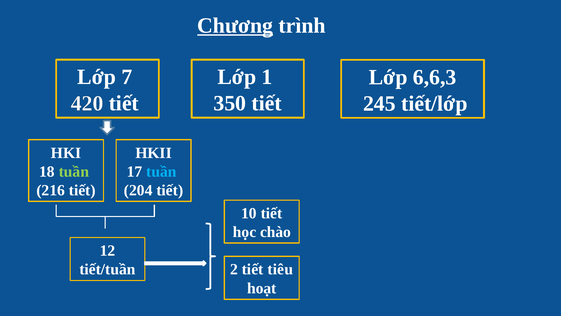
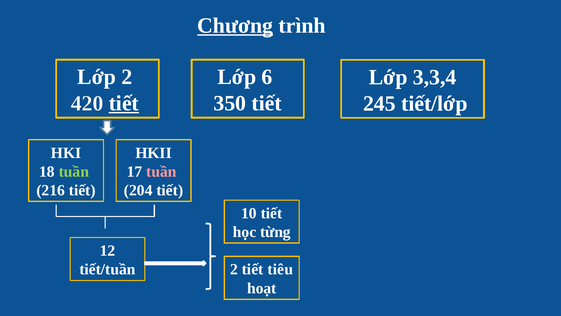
Lớp 7: 7 -> 2
1: 1 -> 6
6,6,3: 6,6,3 -> 3,3,4
tiết at (124, 103) underline: none -> present
tuần at (161, 171) colour: light blue -> pink
chào: chào -> từng
